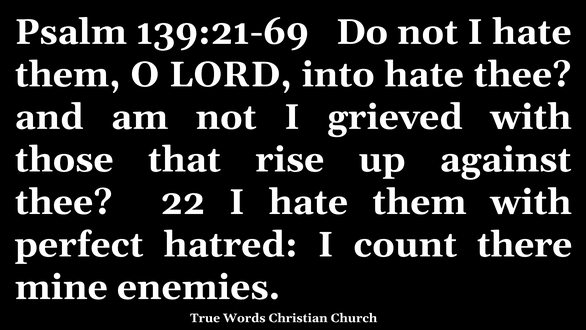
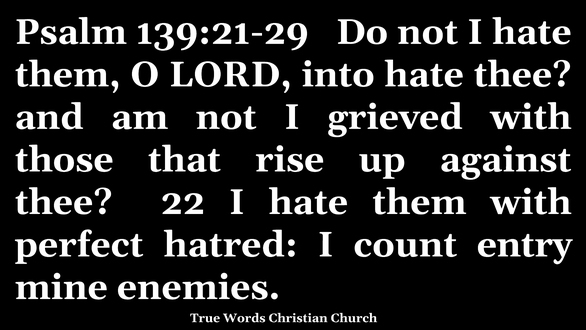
139:21-69: 139:21-69 -> 139:21-29
there: there -> entry
